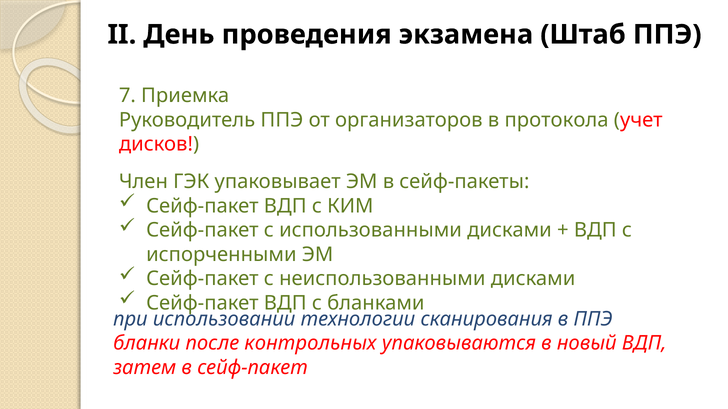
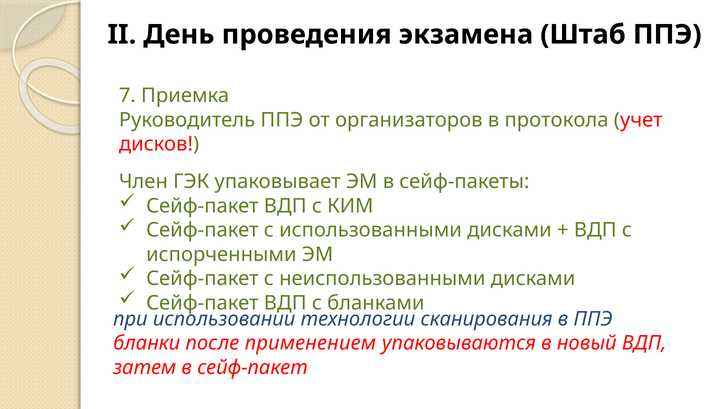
контрольных: контрольных -> применением
